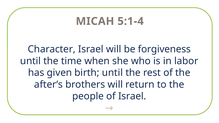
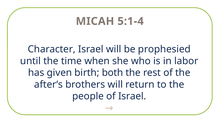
forgiveness: forgiveness -> prophesied
birth until: until -> both
